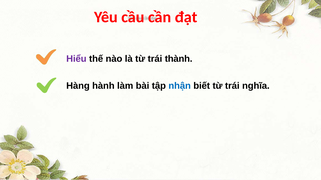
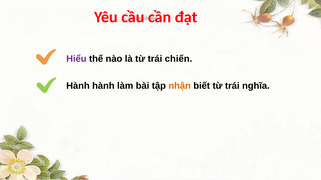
thành: thành -> chiến
Hàng at (78, 86): Hàng -> Hành
nhận colour: blue -> orange
